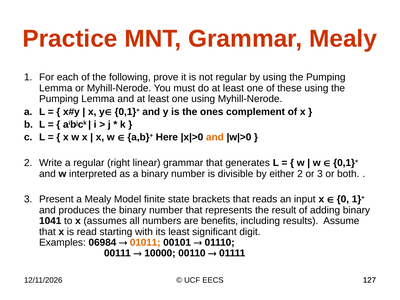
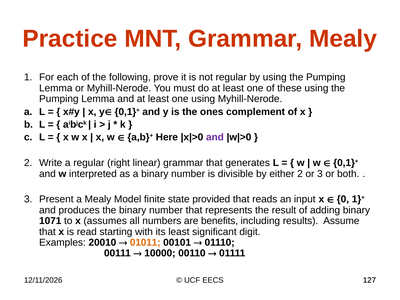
and at (215, 137) colour: orange -> purple
brackets: brackets -> provided
1041: 1041 -> 1071
06984: 06984 -> 20010
